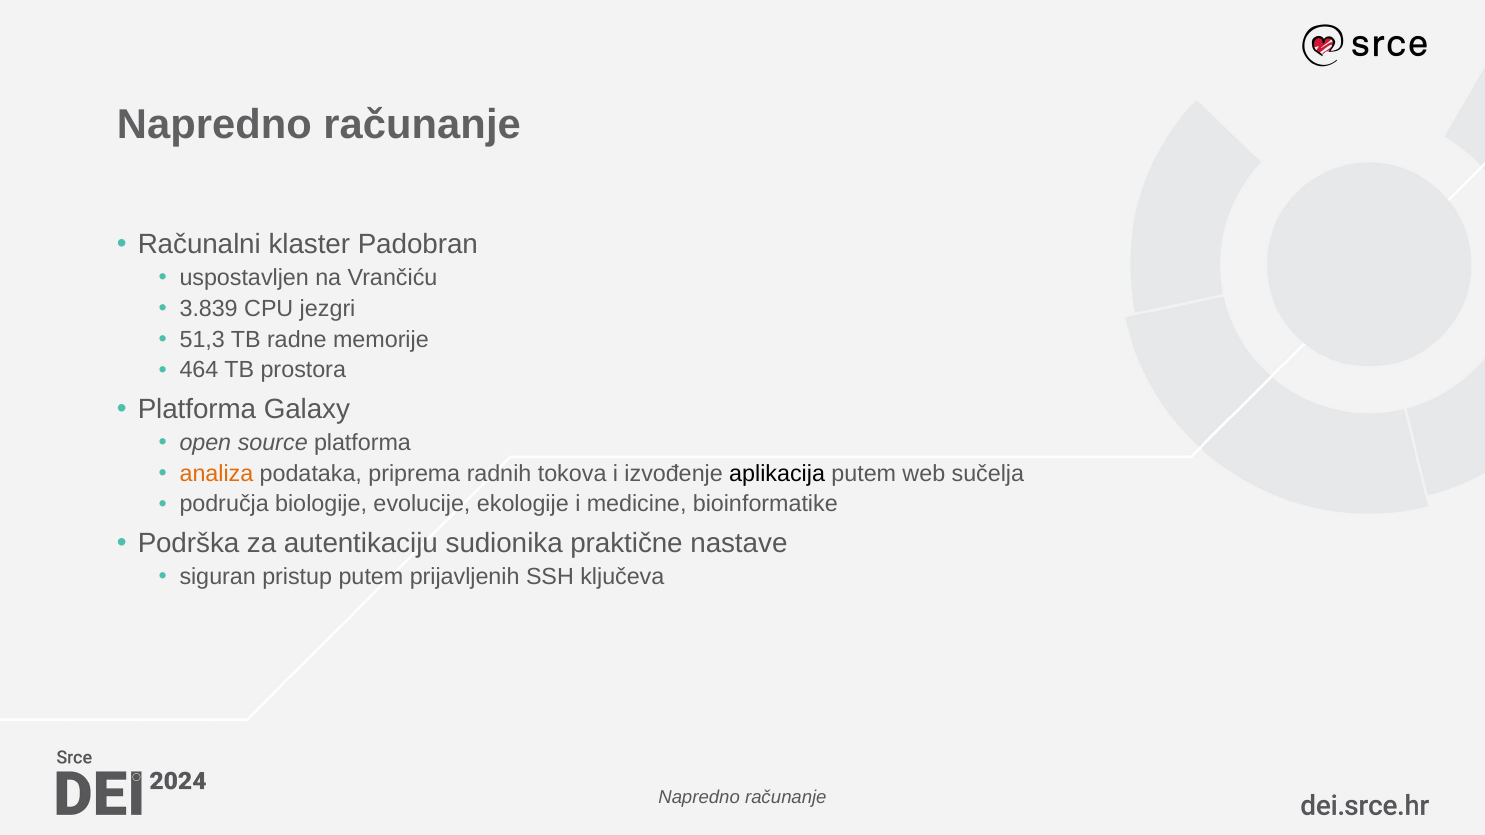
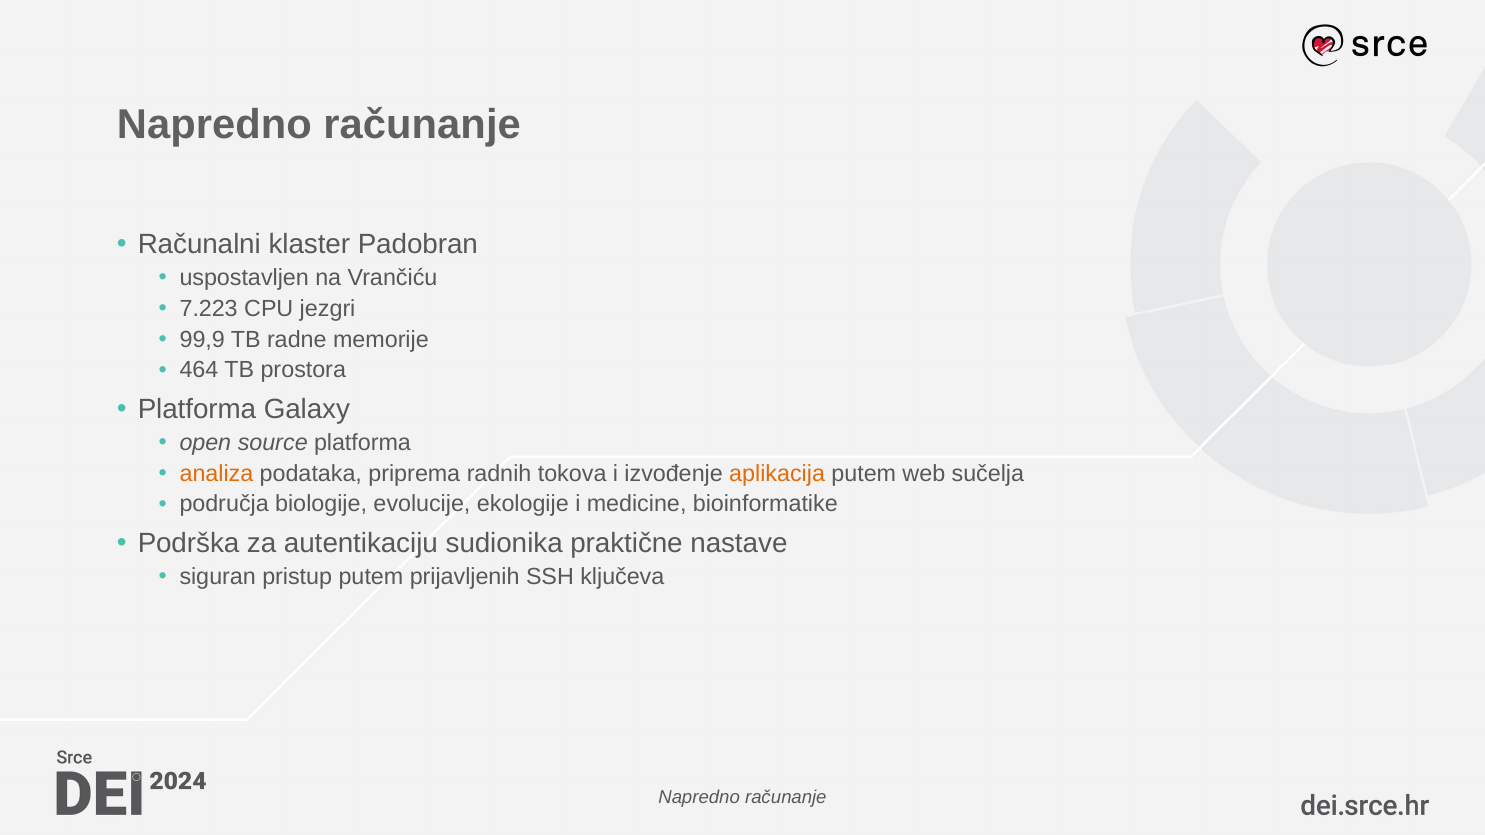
3.839: 3.839 -> 7.223
51,3: 51,3 -> 99,9
aplikacija colour: black -> orange
